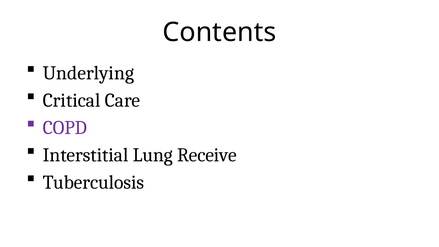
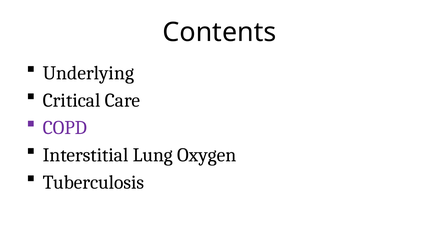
Receive: Receive -> Oxygen
